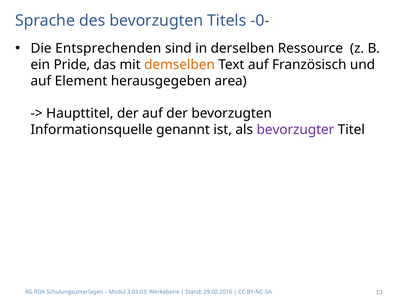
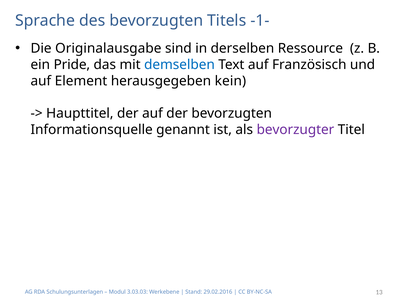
-0-: -0- -> -1-
Entsprechenden: Entsprechenden -> Originalausgabe
demselben colour: orange -> blue
area: area -> kein
